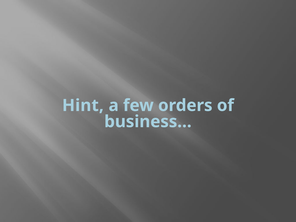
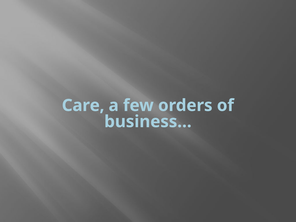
Hint: Hint -> Care
